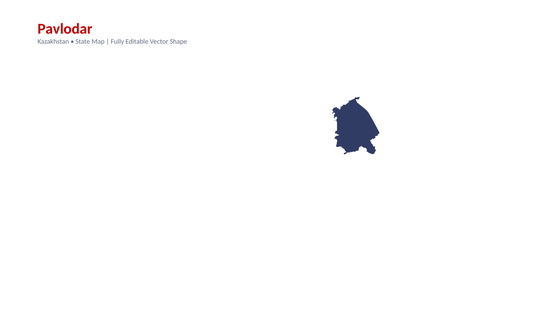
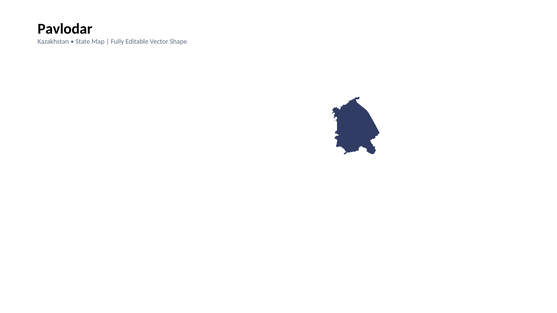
Pavlodar colour: red -> black
